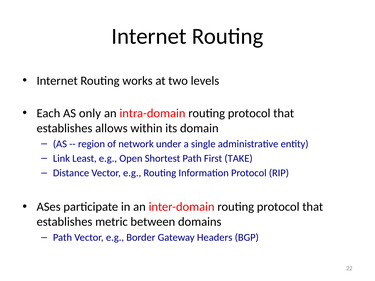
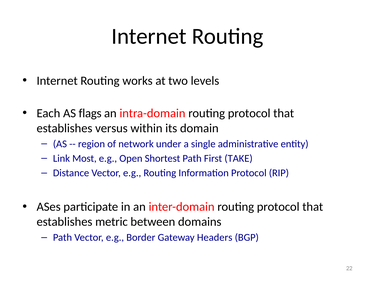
only: only -> flags
allows: allows -> versus
Least: Least -> Most
